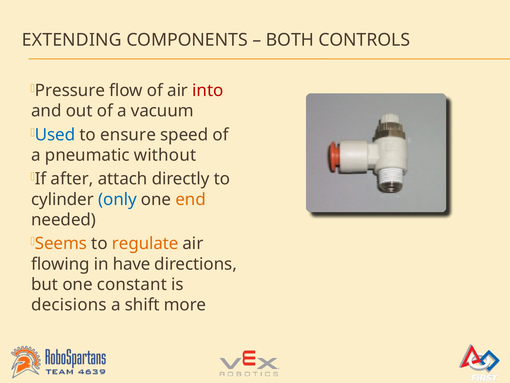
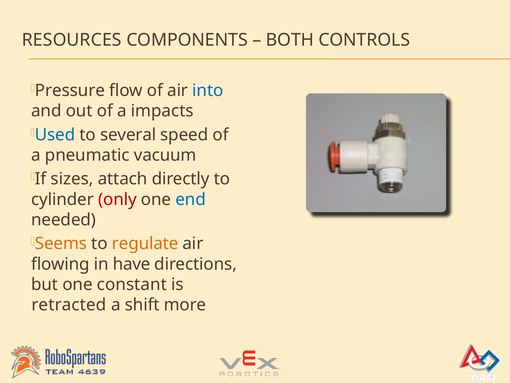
EXTENDING: EXTENDING -> RESOURCES
into colour: red -> blue
vacuum: vacuum -> impacts
ensure: ensure -> several
without: without -> vacuum
after: after -> sizes
only colour: blue -> red
end colour: orange -> blue
decisions: decisions -> retracted
